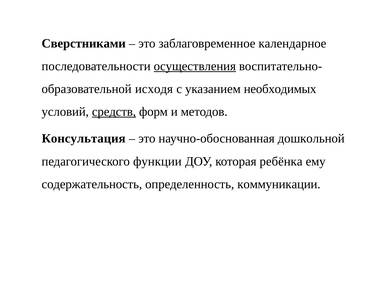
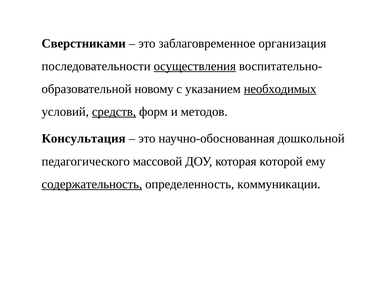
календарное: календарное -> организация
исходя: исходя -> новому
необходимых underline: none -> present
функции: функции -> массовой
ребёнка: ребёнка -> которой
содержательность underline: none -> present
